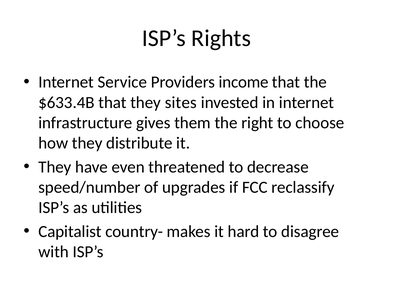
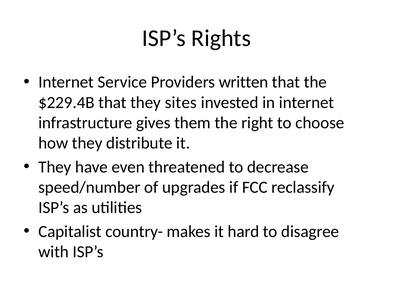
income: income -> written
$633.4B: $633.4B -> $229.4B
